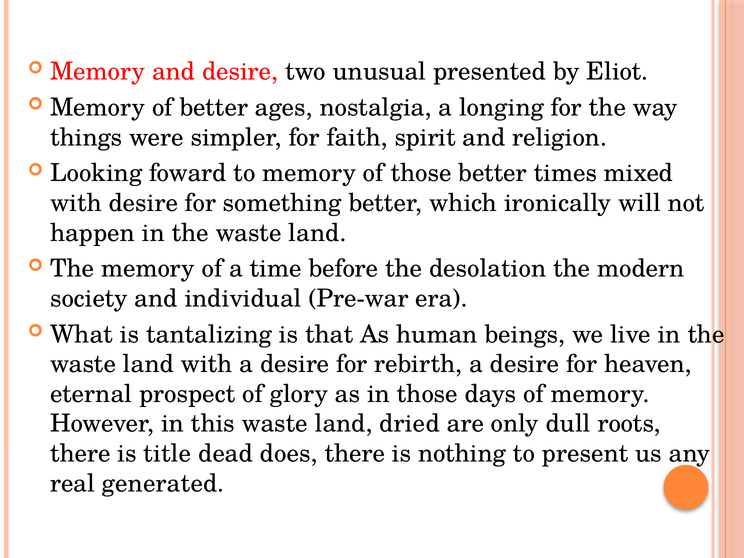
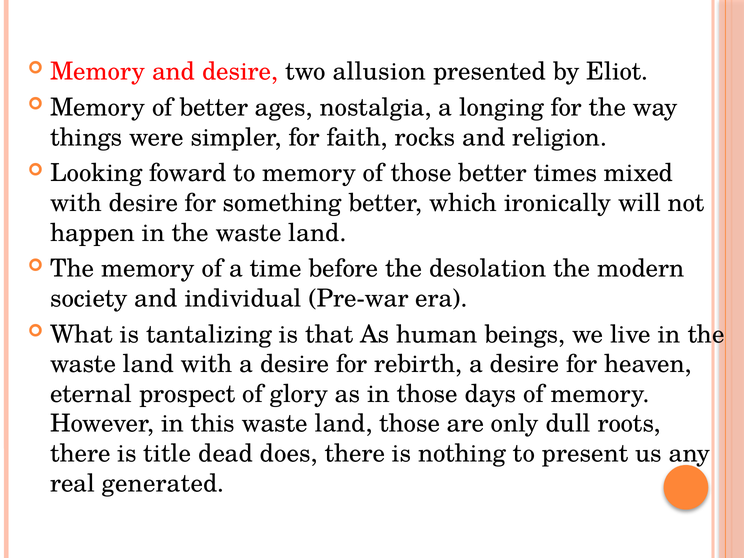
unusual: unusual -> allusion
spirit: spirit -> rocks
land dried: dried -> those
